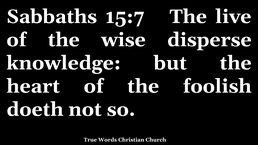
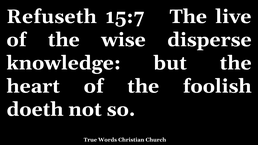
Sabbaths: Sabbaths -> Refuseth
